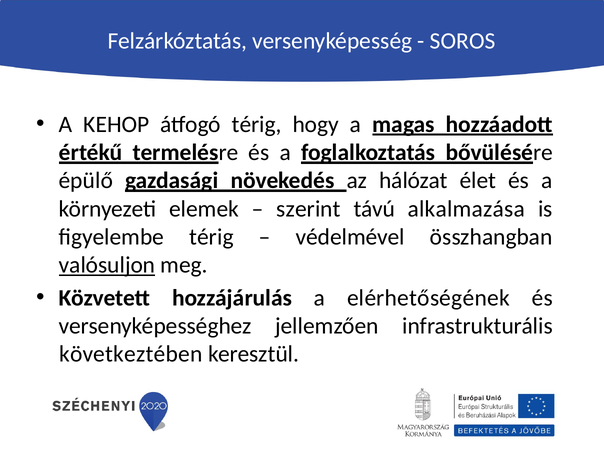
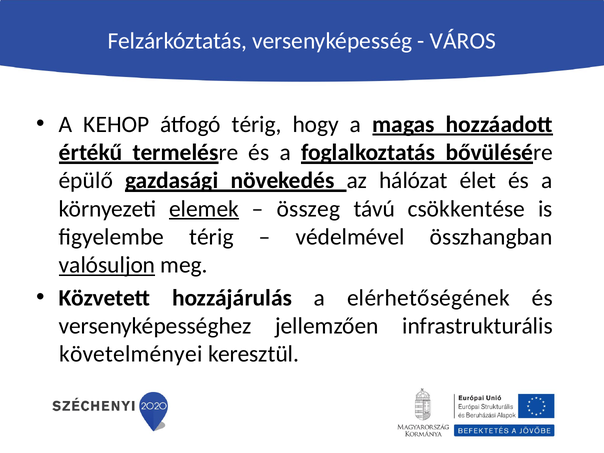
SOROS: SOROS -> VÁROS
elemek underline: none -> present
szerint: szerint -> összeg
alkalmazása: alkalmazása -> csökkentése
következtében: következtében -> követelményei
